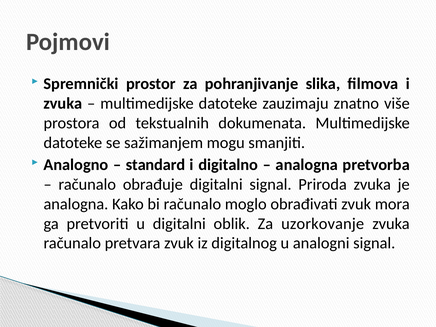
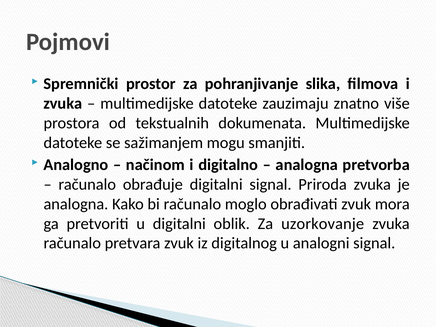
standard: standard -> načinom
